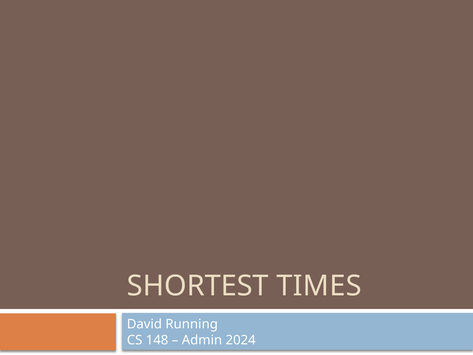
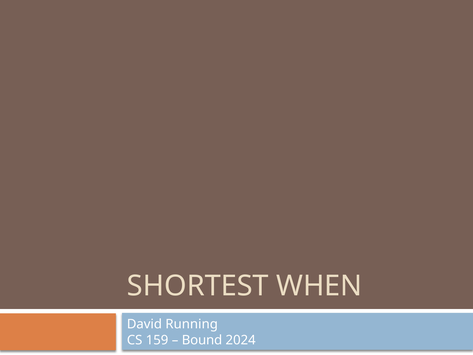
TIMES: TIMES -> WHEN
148: 148 -> 159
Admin: Admin -> Bound
